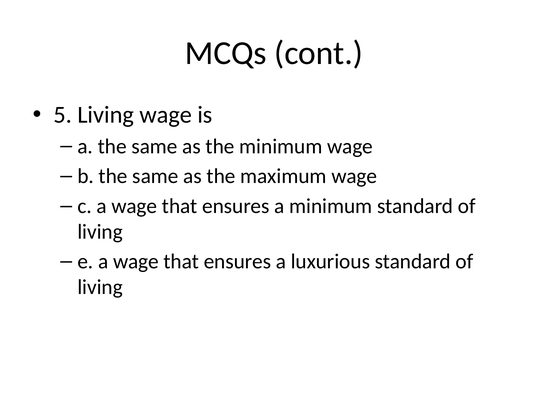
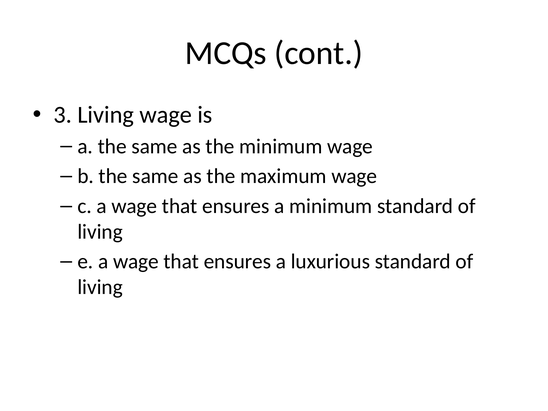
5: 5 -> 3
